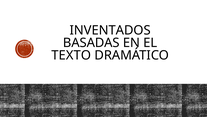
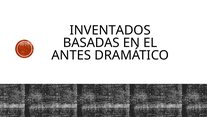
TEXTO: TEXTO -> ANTES
